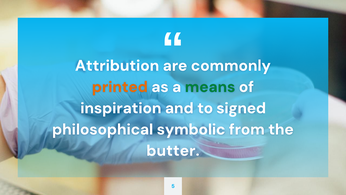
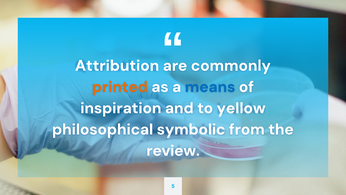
means colour: green -> blue
signed: signed -> yellow
butter: butter -> review
